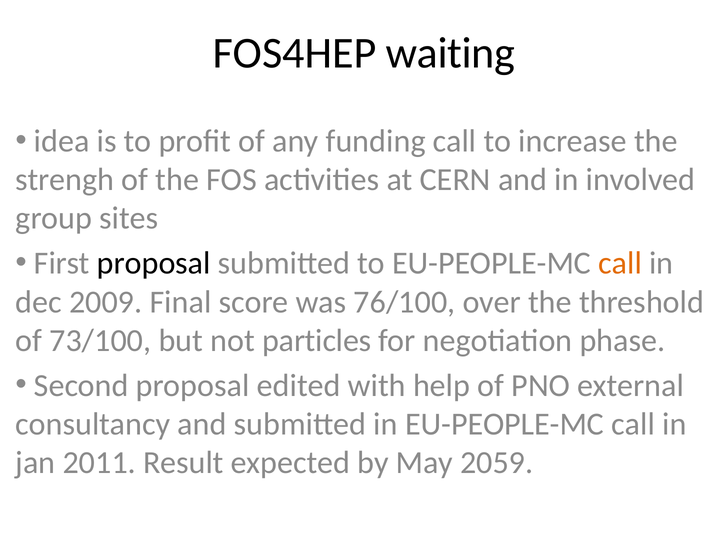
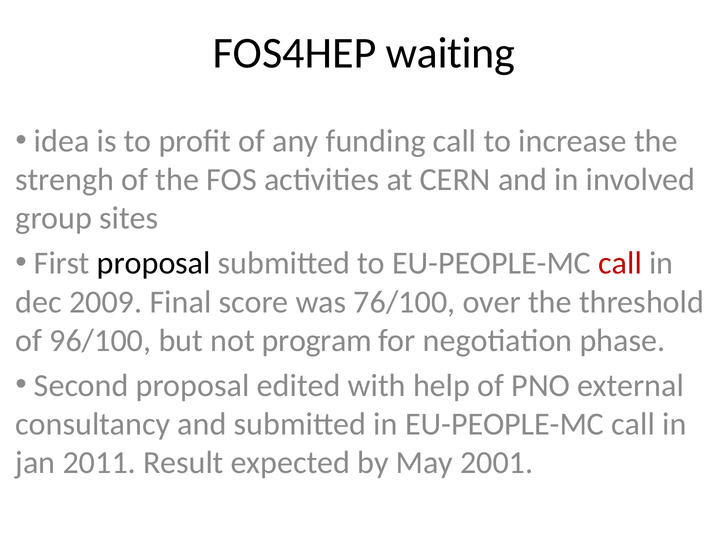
call at (620, 263) colour: orange -> red
73/100: 73/100 -> 96/100
particles: particles -> program
2059: 2059 -> 2001
